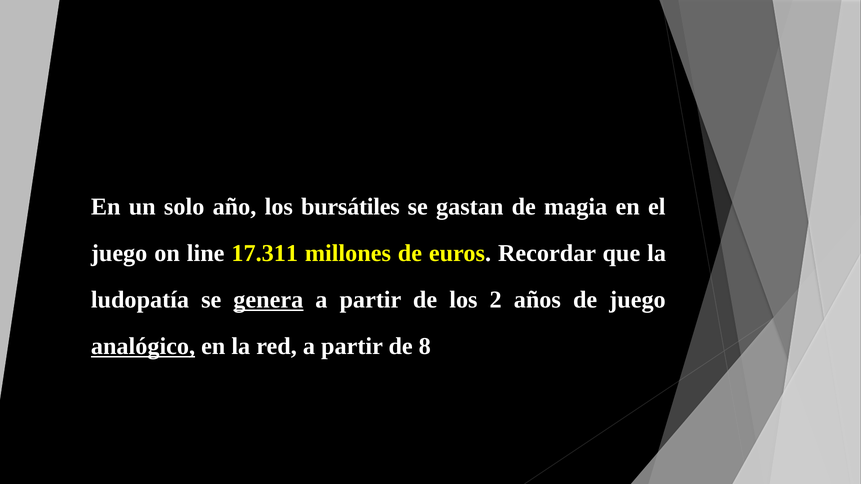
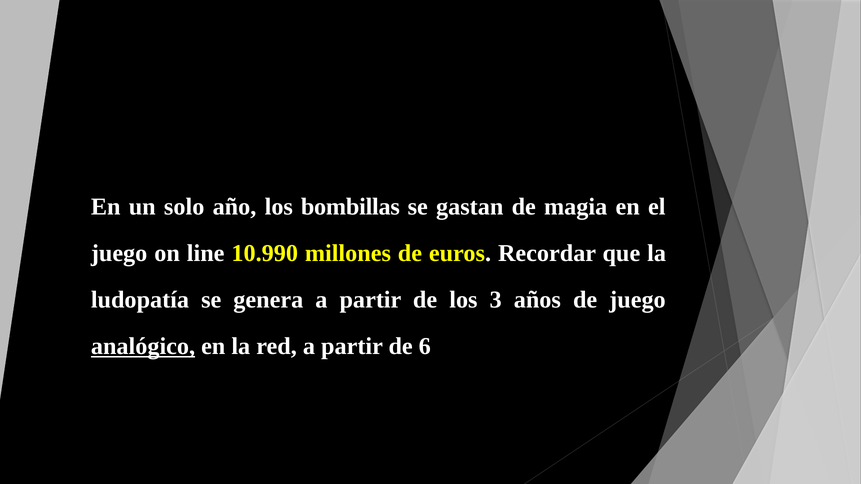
bursátiles: bursátiles -> bombillas
17.311: 17.311 -> 10.990
genera underline: present -> none
2: 2 -> 3
8: 8 -> 6
